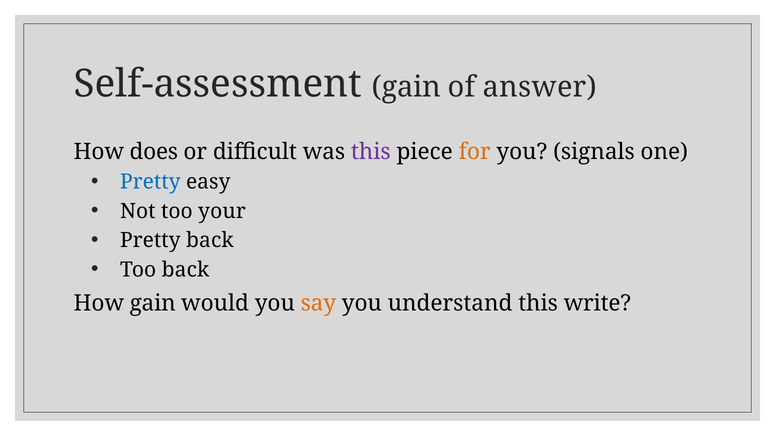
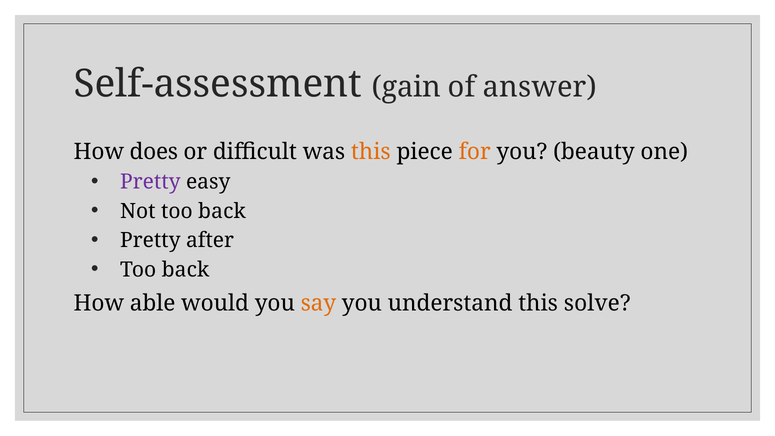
this at (371, 152) colour: purple -> orange
signals: signals -> beauty
Pretty at (150, 182) colour: blue -> purple
Not too your: your -> back
Pretty back: back -> after
How gain: gain -> able
write: write -> solve
